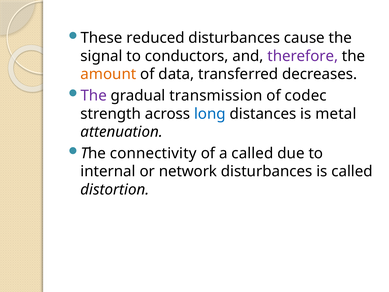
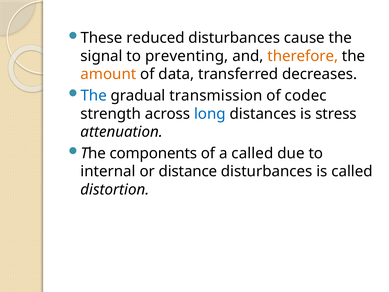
conductors: conductors -> preventing
therefore colour: purple -> orange
The at (94, 96) colour: purple -> blue
metal: metal -> stress
connectivity: connectivity -> components
network: network -> distance
